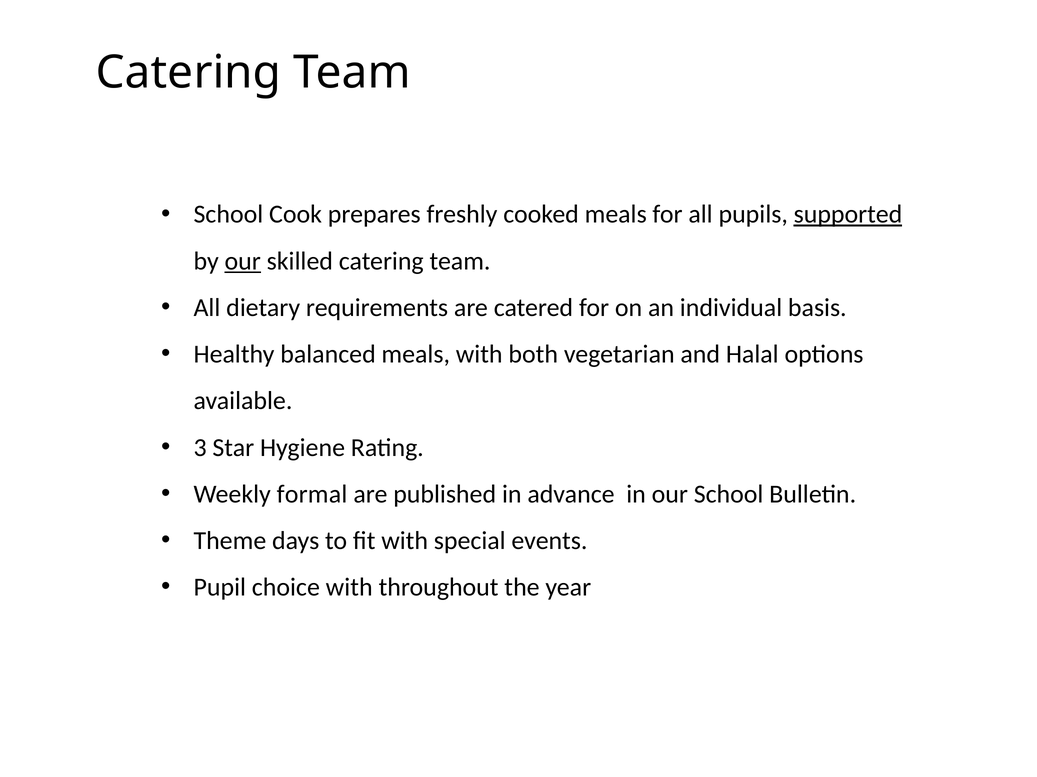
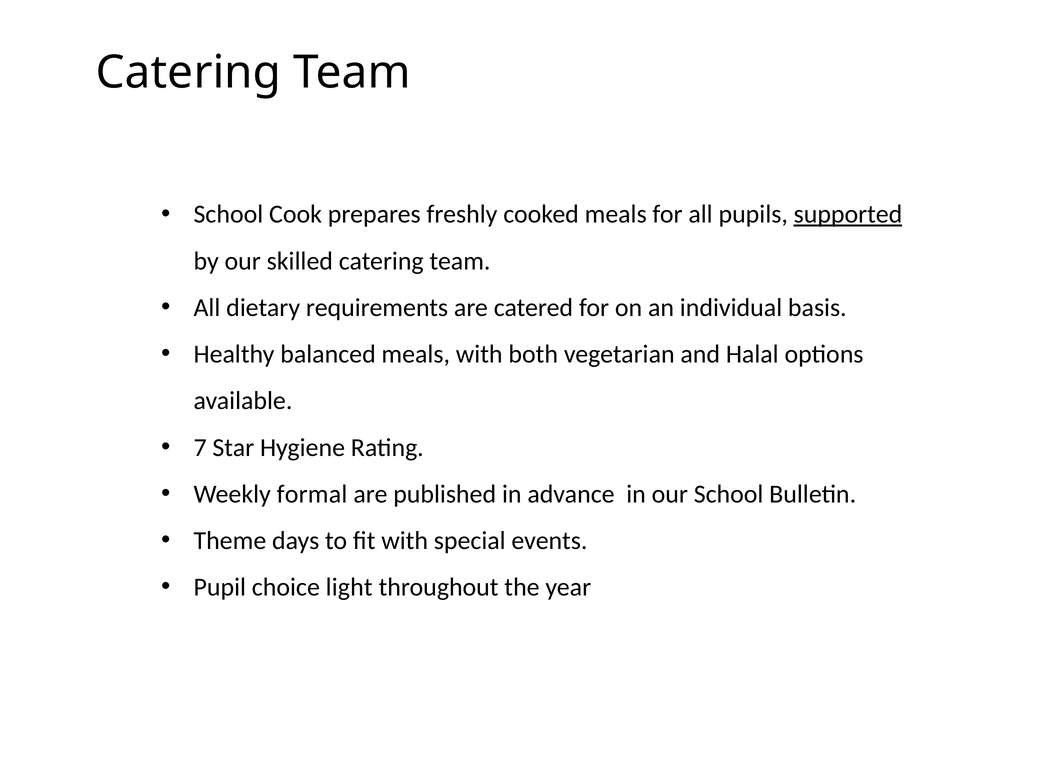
our at (243, 261) underline: present -> none
3: 3 -> 7
choice with: with -> light
